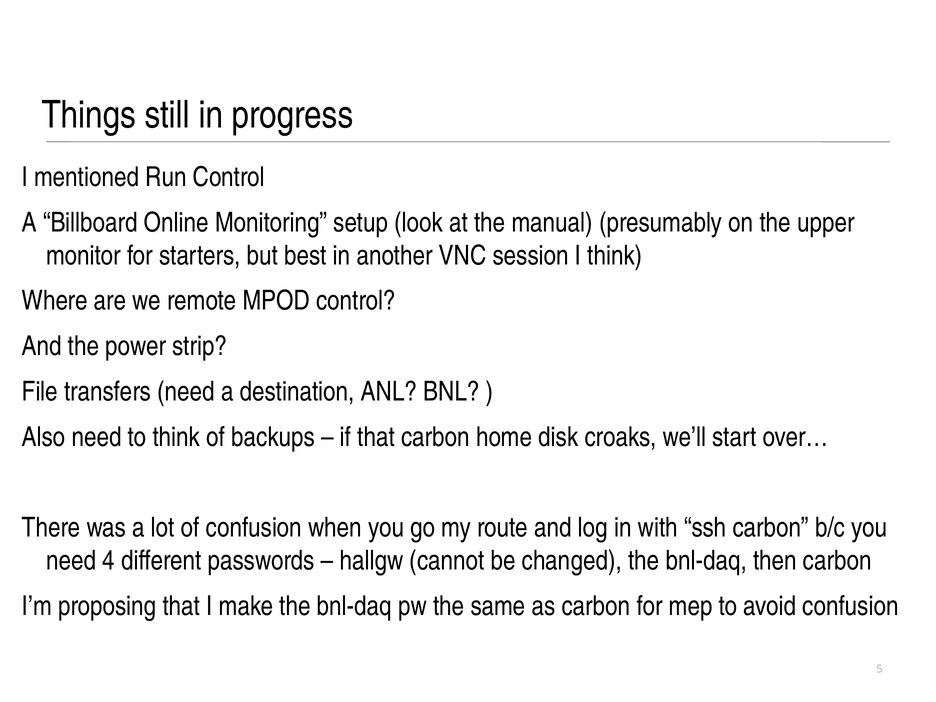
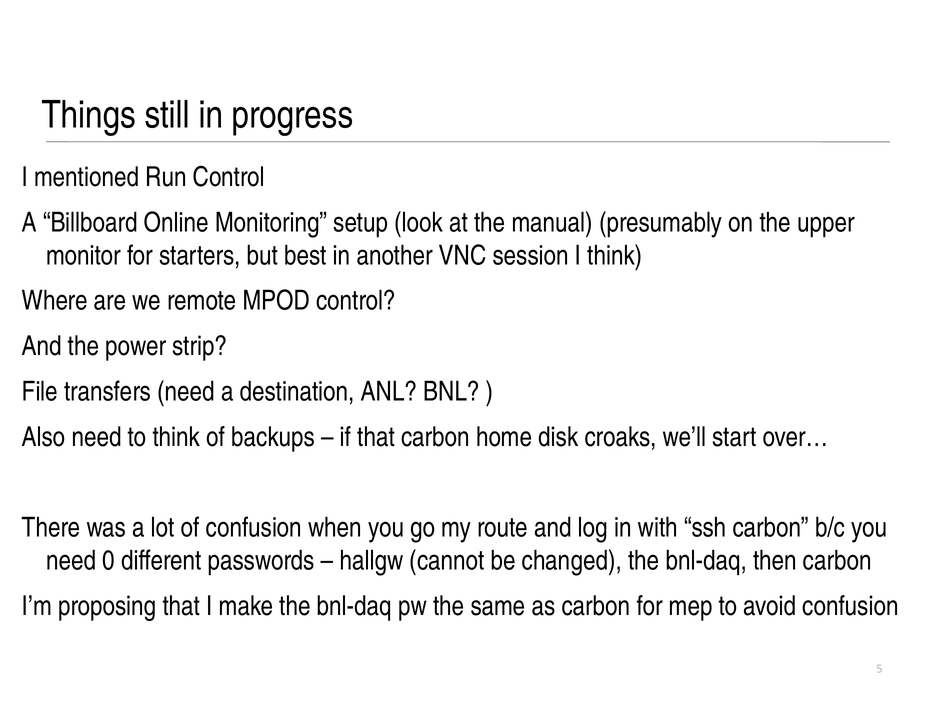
4: 4 -> 0
